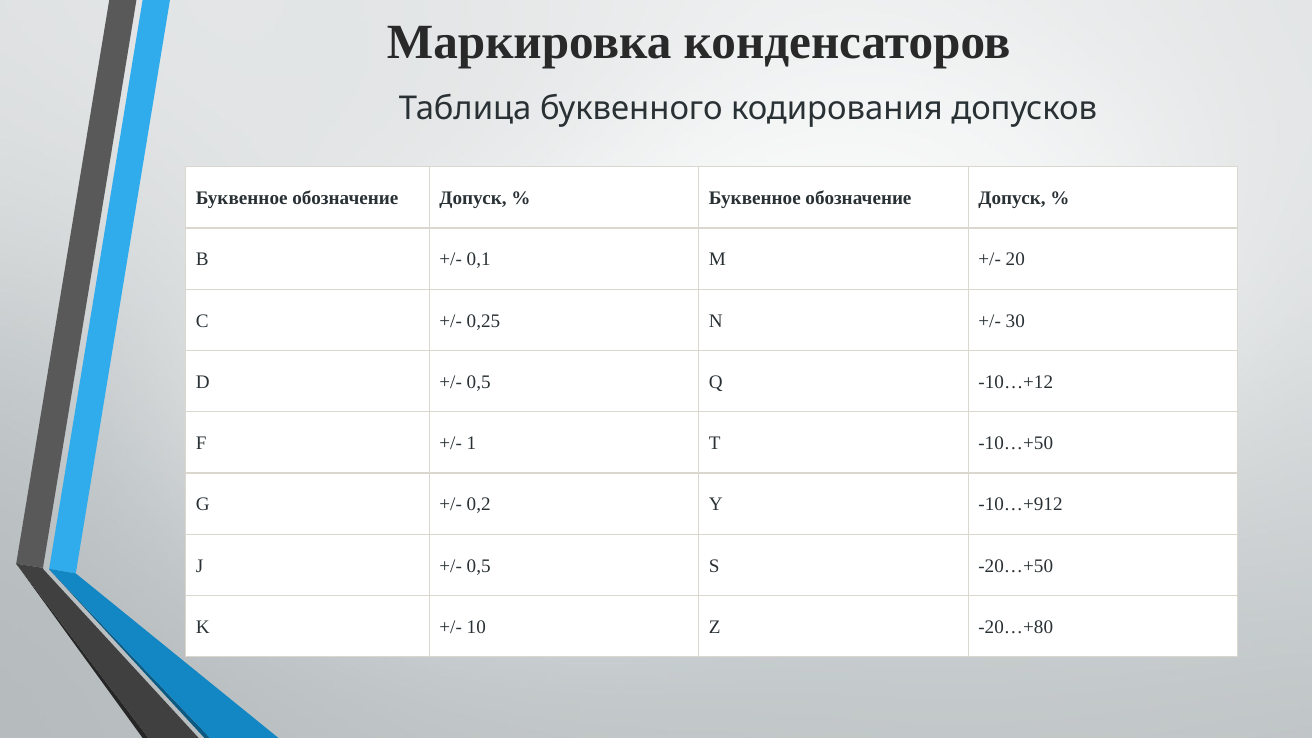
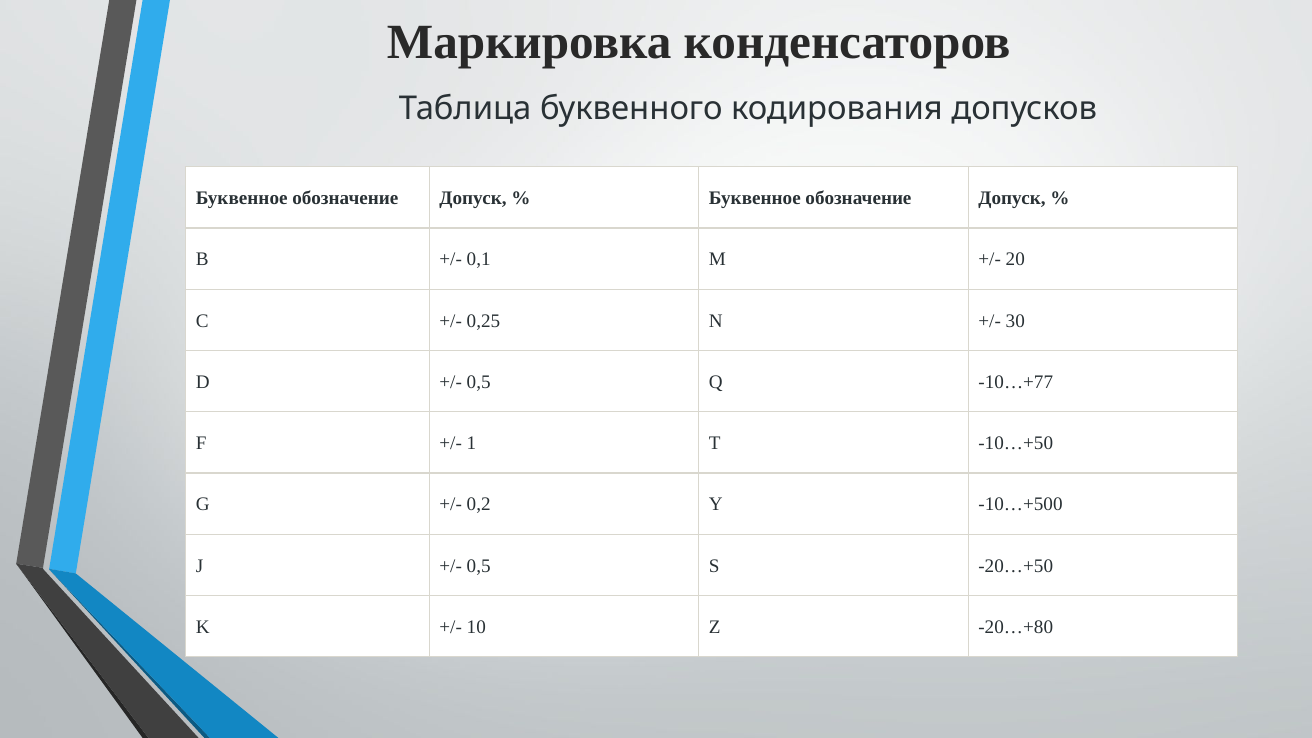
-10…+12: -10…+12 -> -10…+77
-10…+912: -10…+912 -> -10…+500
